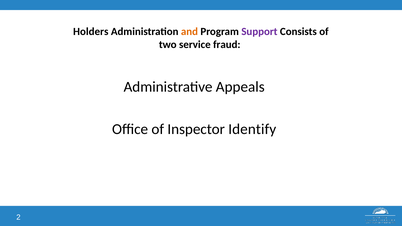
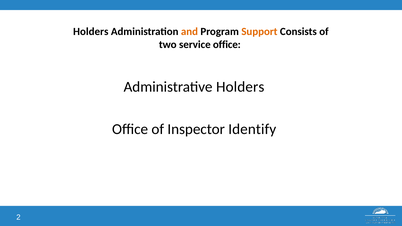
Support colour: purple -> orange
service fraud: fraud -> office
Administrative Appeals: Appeals -> Holders
